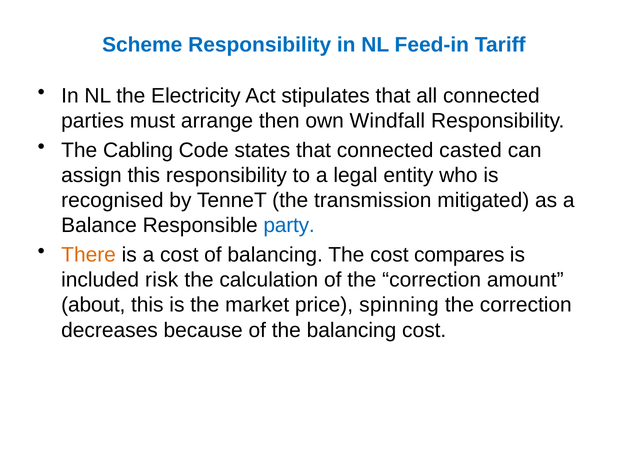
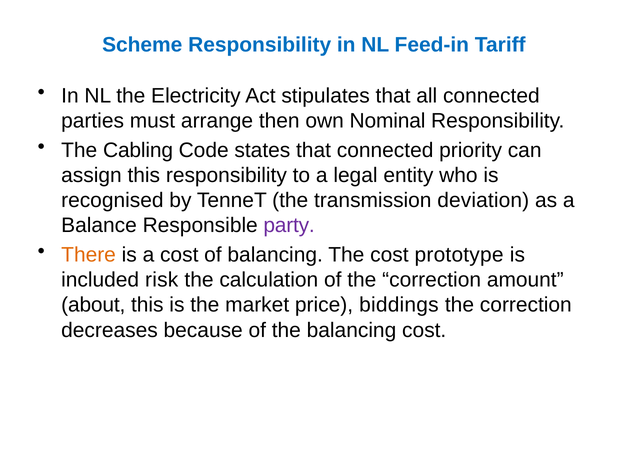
Windfall: Windfall -> Nominal
casted: casted -> priority
mitigated: mitigated -> deviation
party colour: blue -> purple
compares: compares -> prototype
spinning: spinning -> biddings
